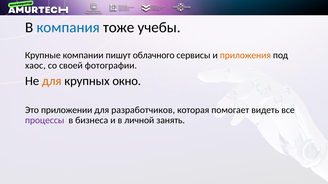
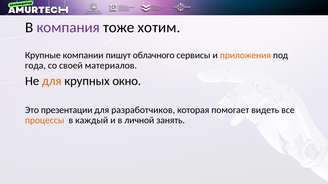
компания colour: blue -> purple
учебы: учебы -> хотим
хаос: хаос -> года
фотографии: фотографии -> материалов
приложении: приложении -> презентации
процессы colour: purple -> orange
бизнеса: бизнеса -> каждый
